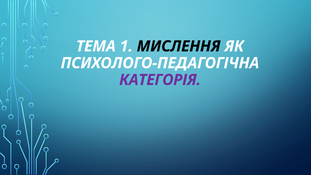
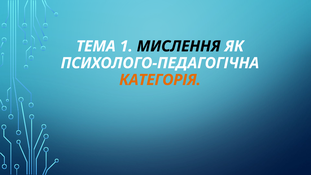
КАТЕГОРІЯ colour: purple -> orange
